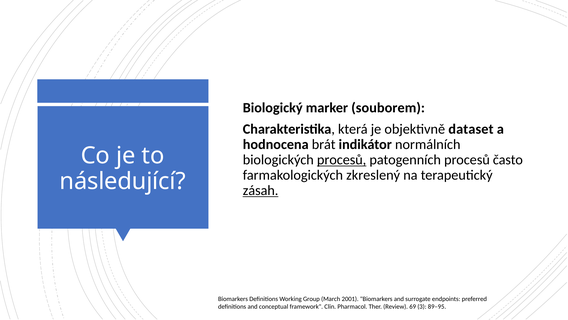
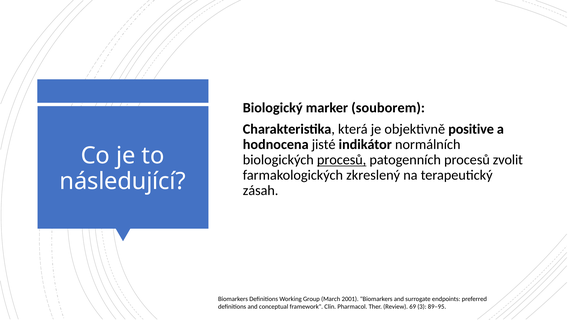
dataset: dataset -> positive
brát: brát -> jisté
často: často -> zvolit
zásah underline: present -> none
